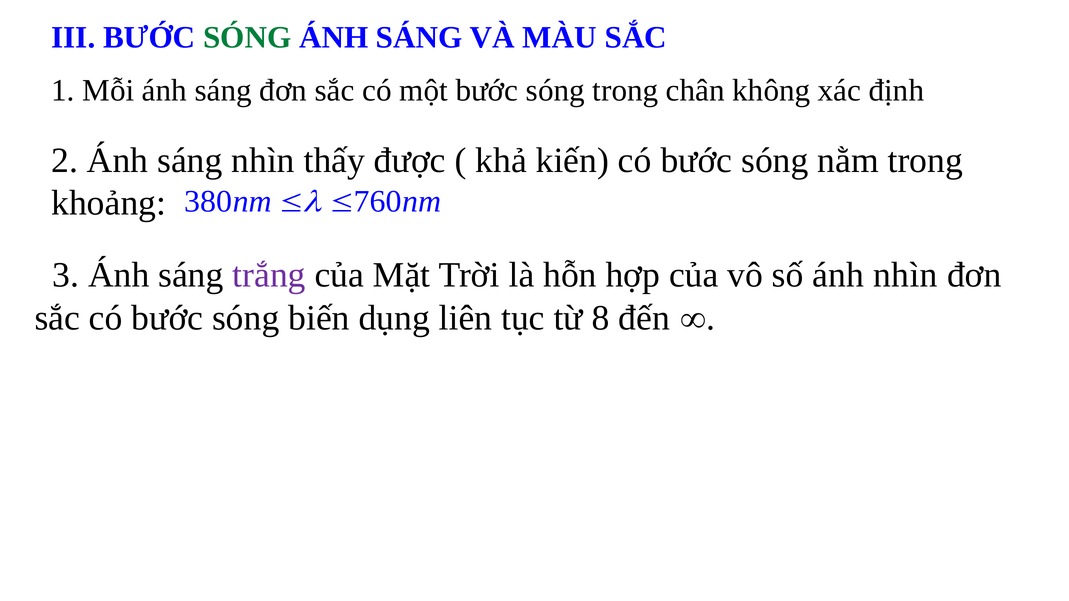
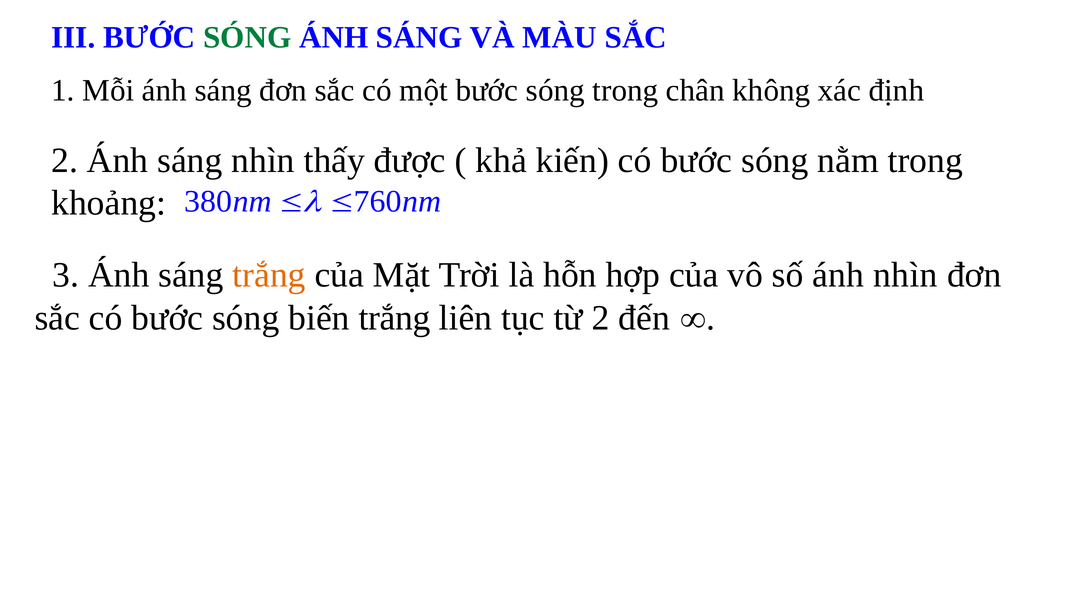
trắng at (269, 275) colour: purple -> orange
biến dụng: dụng -> trắng
từ 8: 8 -> 2
